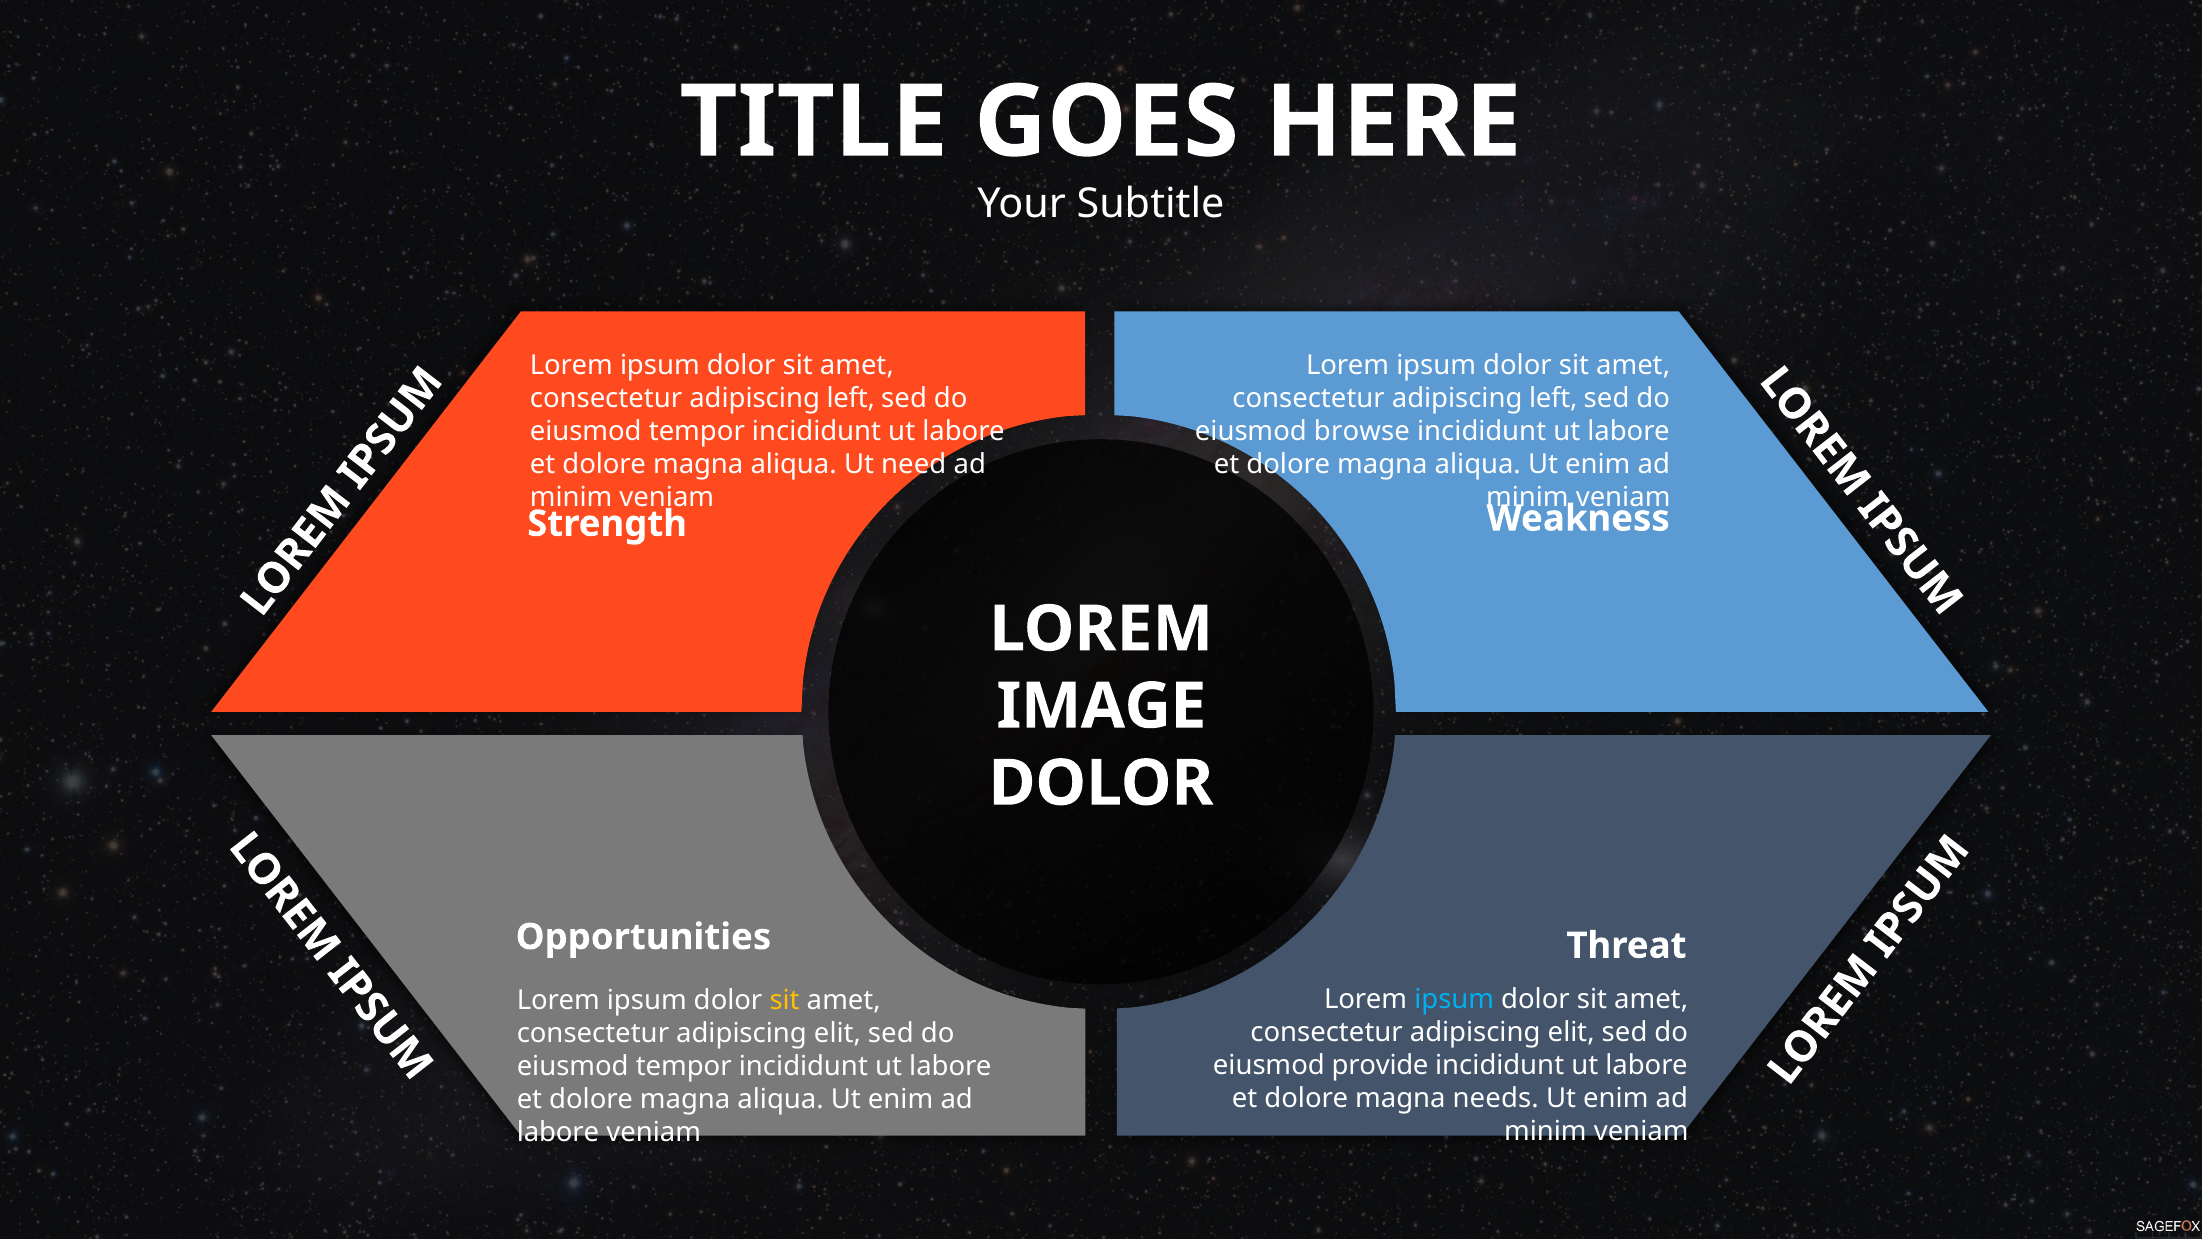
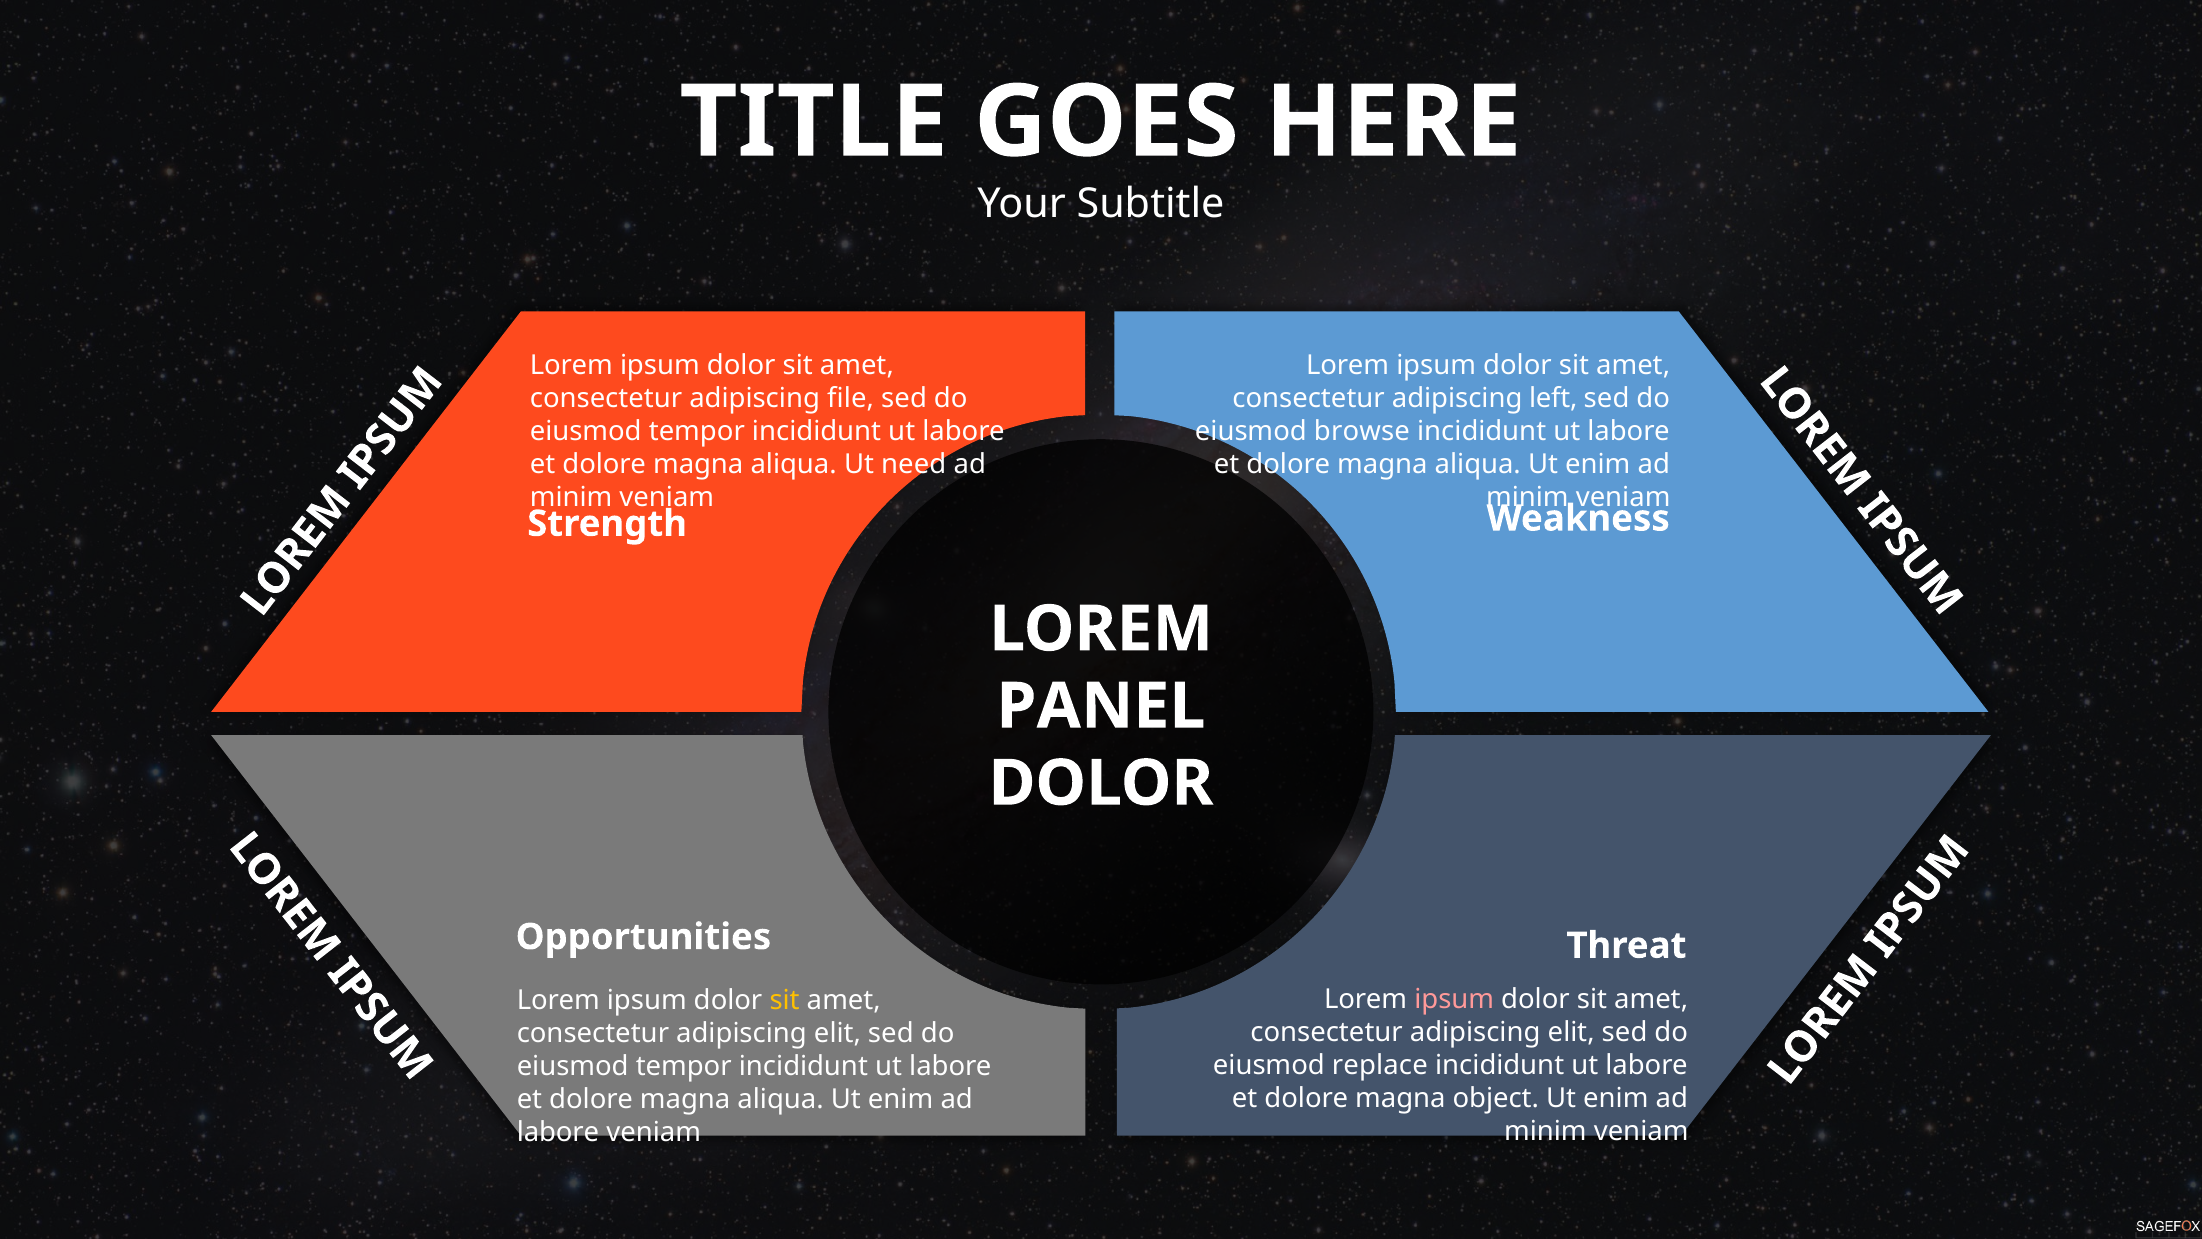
left at (851, 398): left -> file
IMAGE: IMAGE -> PANEL
ipsum at (1454, 999) colour: light blue -> pink
provide: provide -> replace
needs: needs -> object
